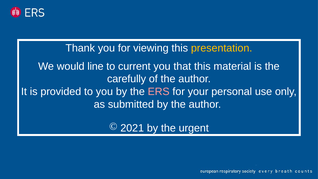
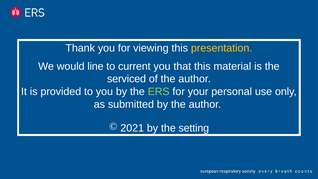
carefully: carefully -> serviced
ERS colour: pink -> light green
urgent: urgent -> setting
